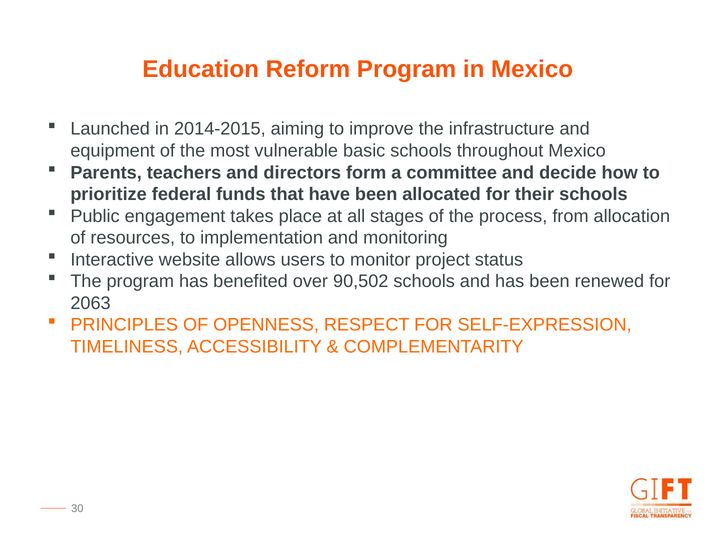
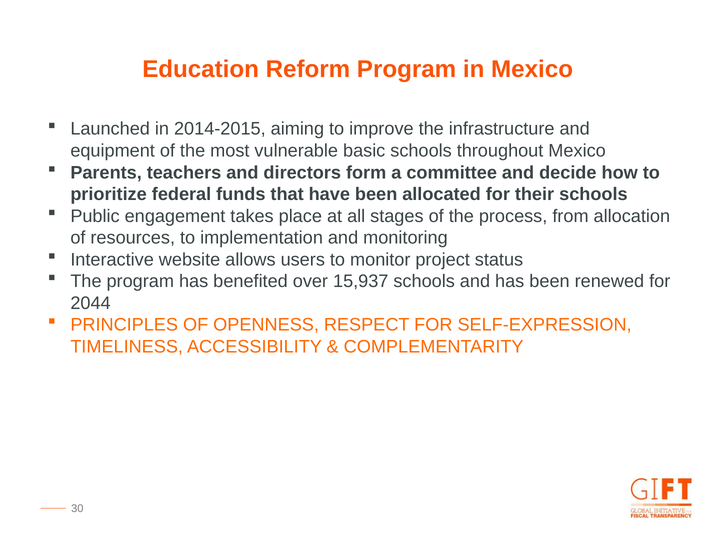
90,502: 90,502 -> 15,937
2063: 2063 -> 2044
